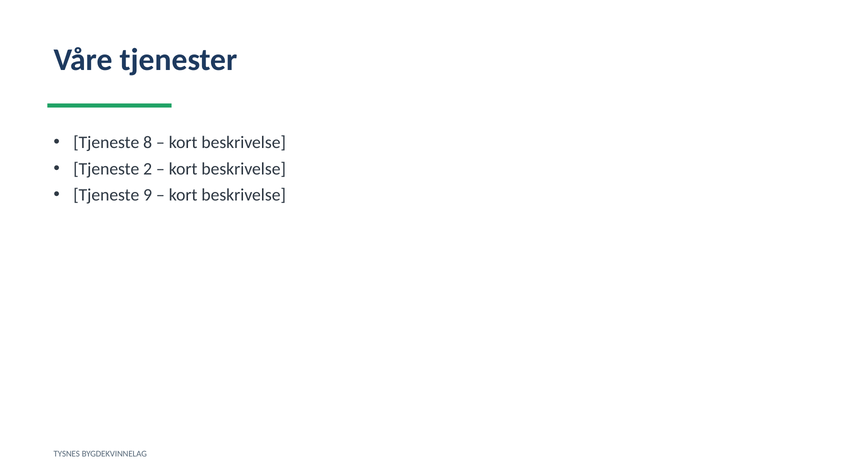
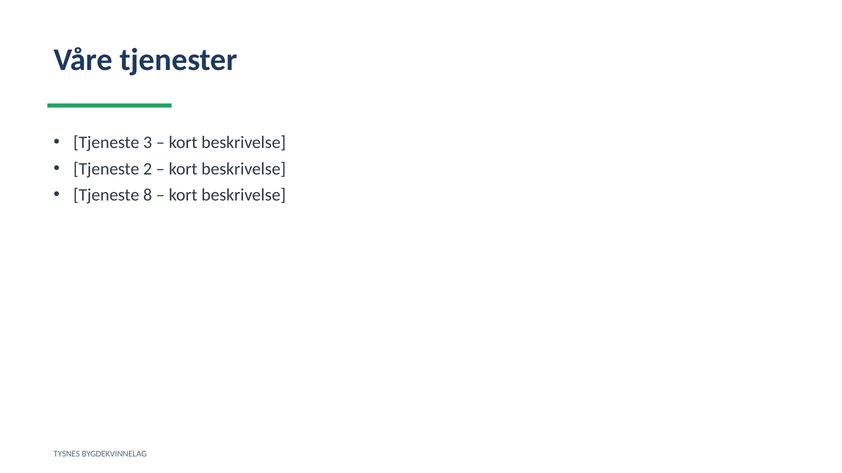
8: 8 -> 3
9: 9 -> 8
